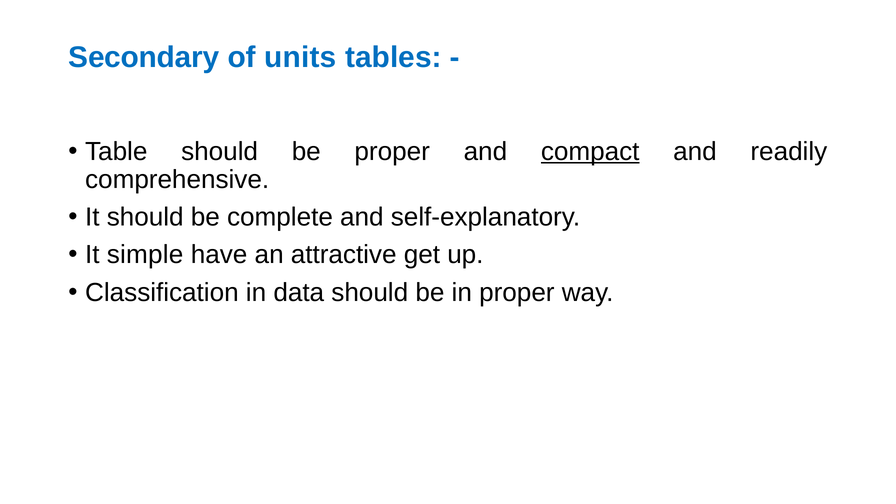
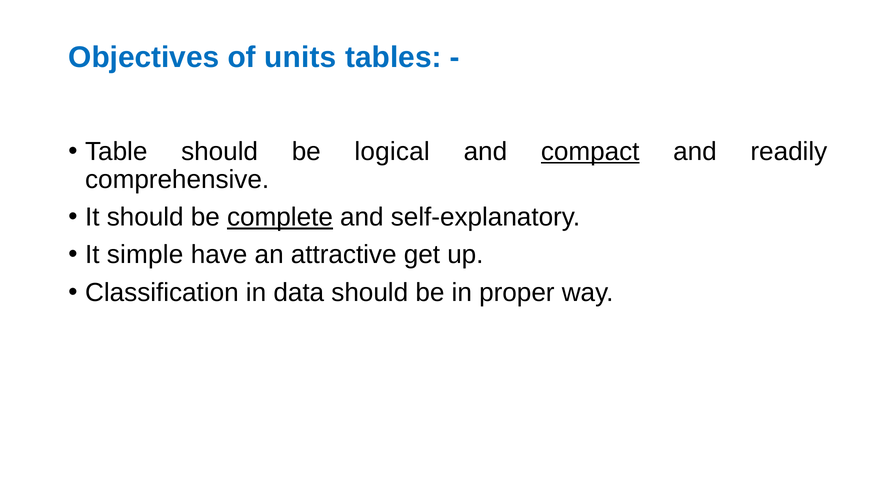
Secondary: Secondary -> Objectives
be proper: proper -> logical
complete underline: none -> present
